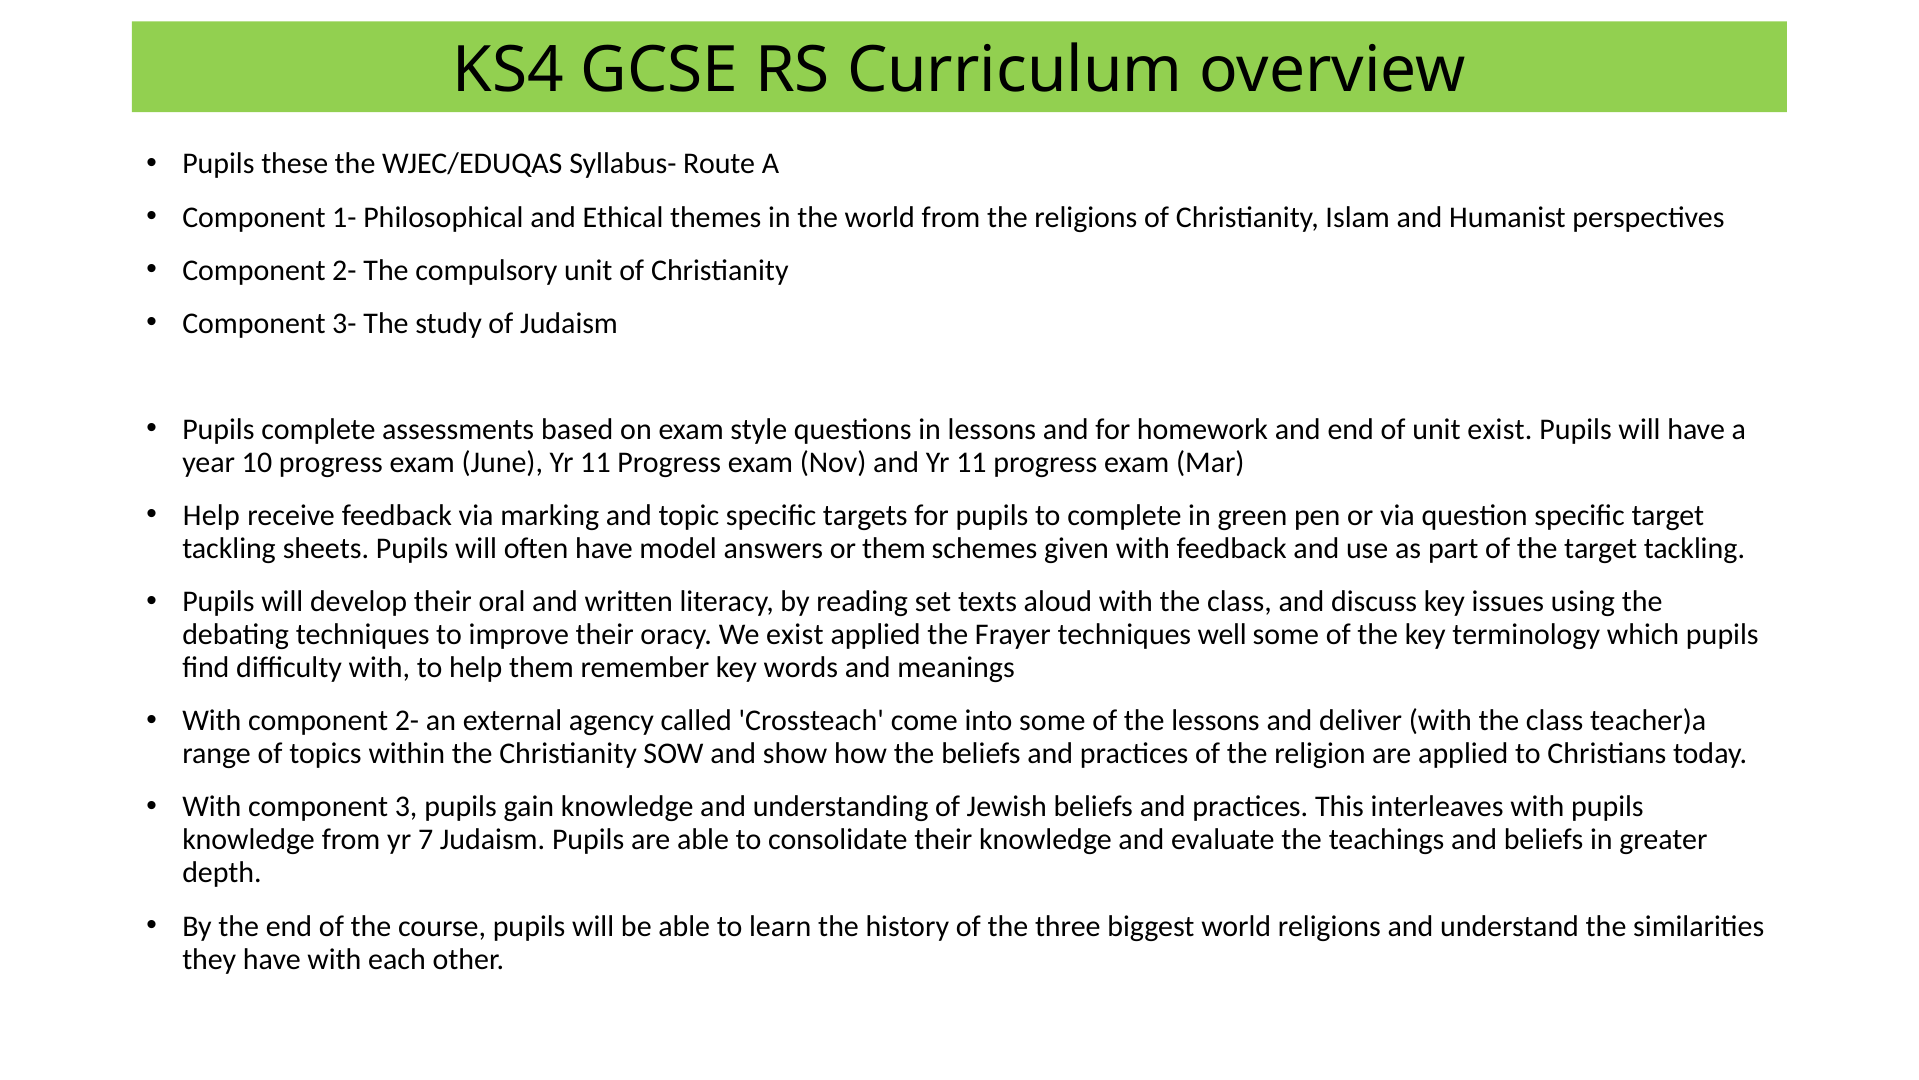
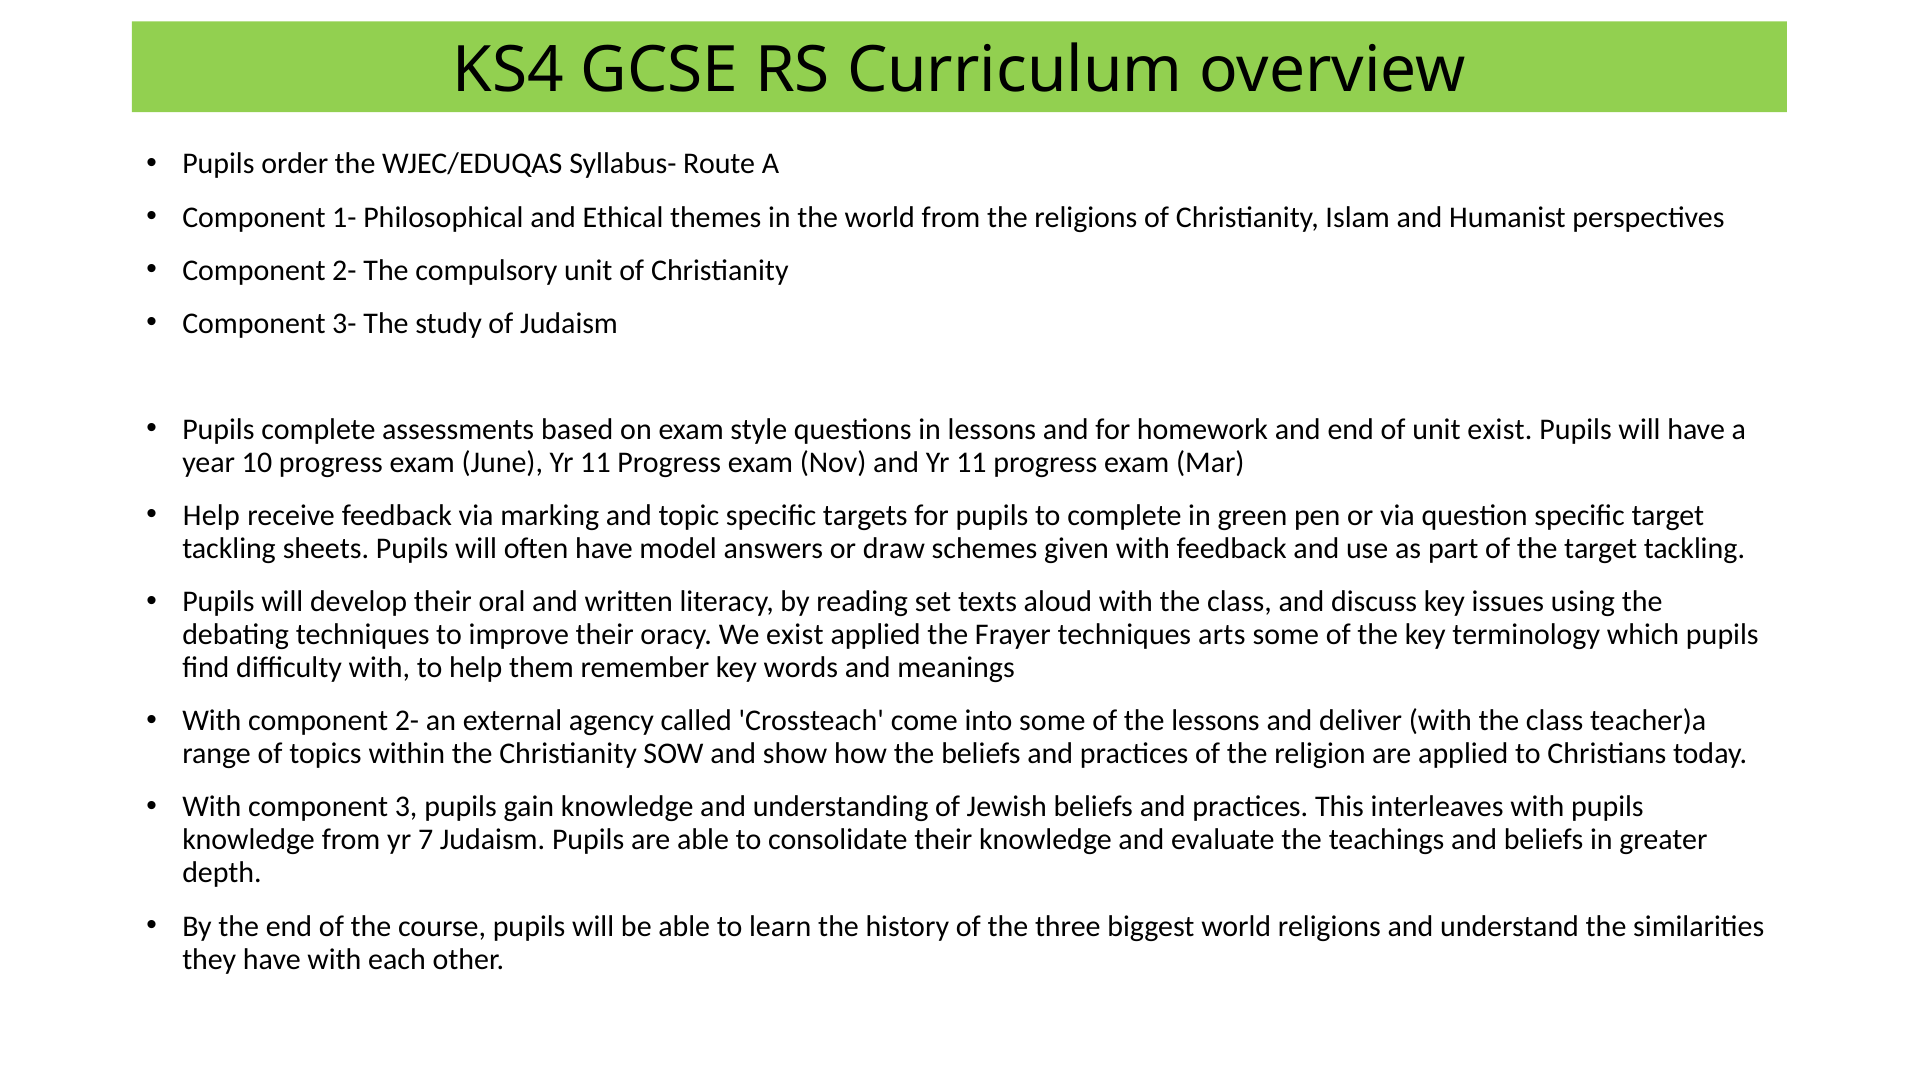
these: these -> order
or them: them -> draw
well: well -> arts
